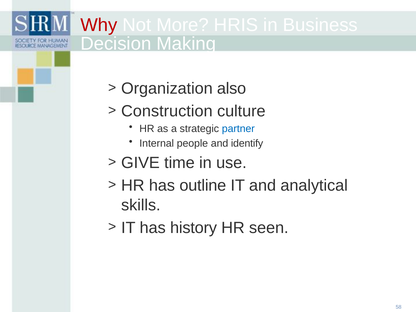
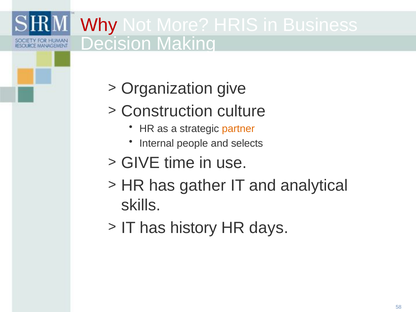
Organization also: also -> give
partner colour: blue -> orange
identify: identify -> selects
outline: outline -> gather
seen: seen -> days
